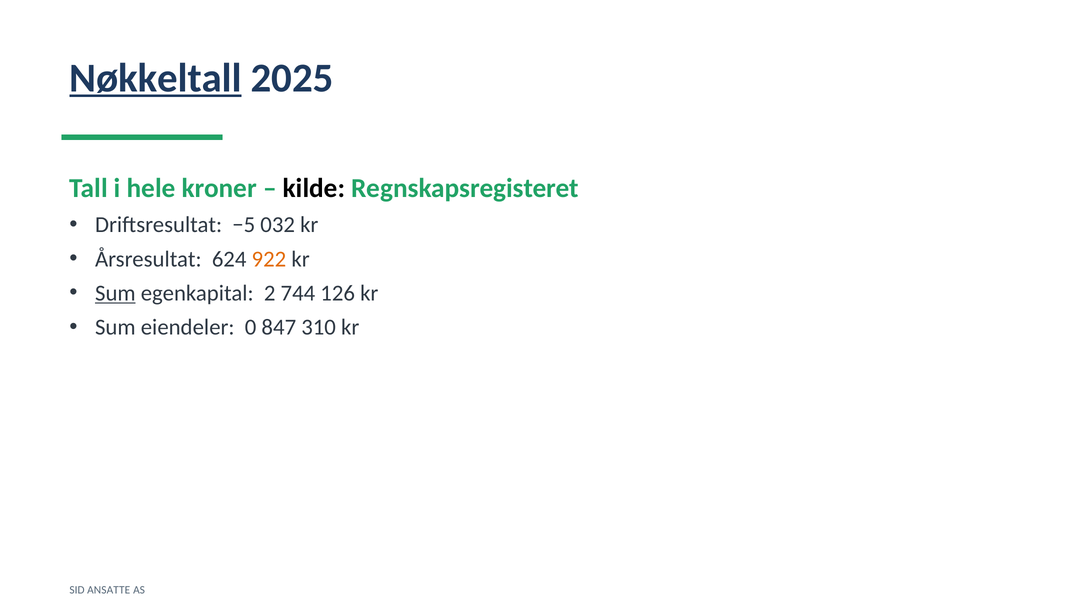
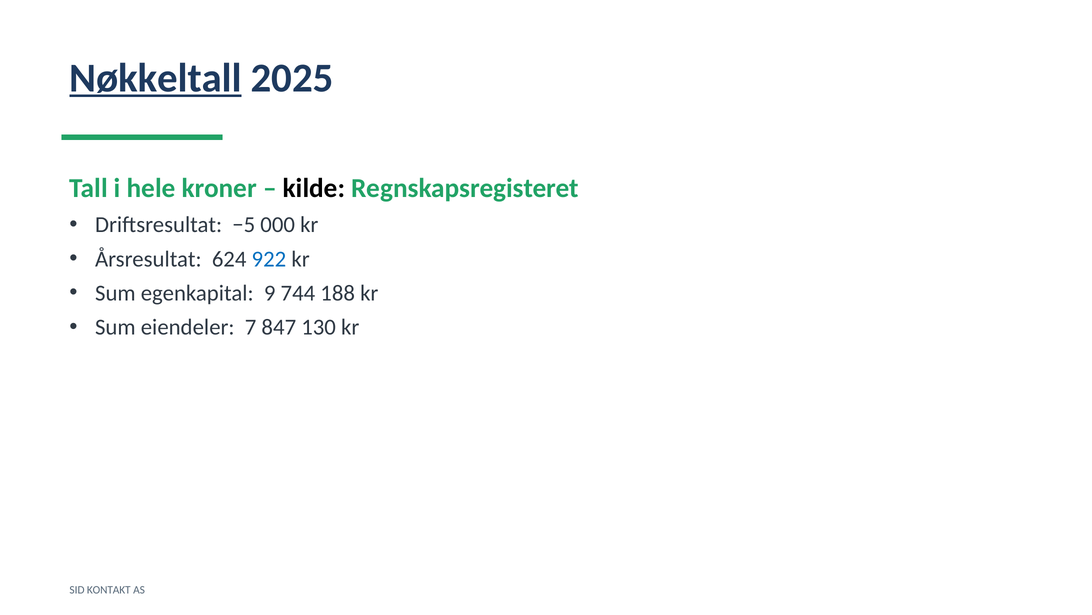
032: 032 -> 000
922 colour: orange -> blue
Sum at (115, 293) underline: present -> none
2: 2 -> 9
126: 126 -> 188
0: 0 -> 7
310: 310 -> 130
ANSATTE: ANSATTE -> KONTAKT
